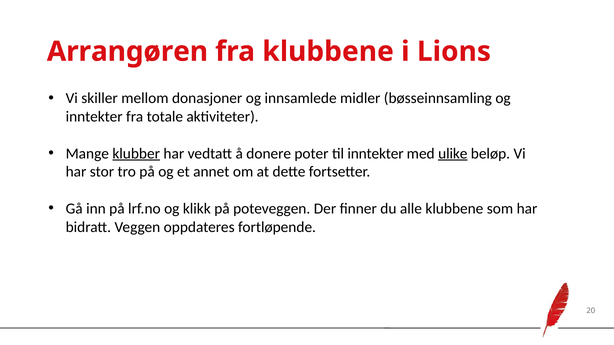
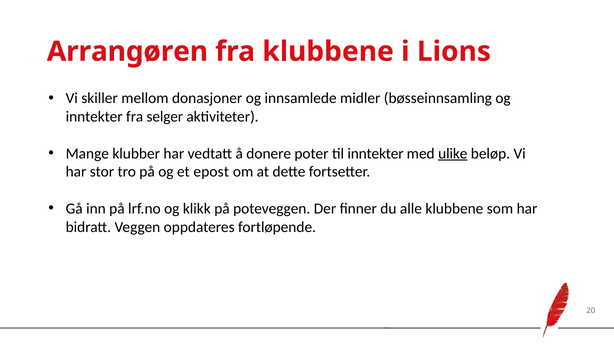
totale: totale -> selger
klubber underline: present -> none
annet: annet -> epost
